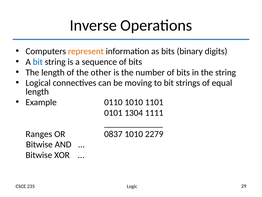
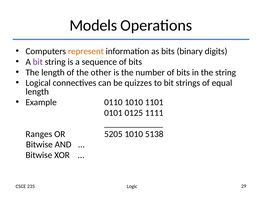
Inverse: Inverse -> Models
bit at (38, 62) colour: blue -> purple
moving: moving -> quizzes
1304: 1304 -> 0125
0837: 0837 -> 5205
2279: 2279 -> 5138
